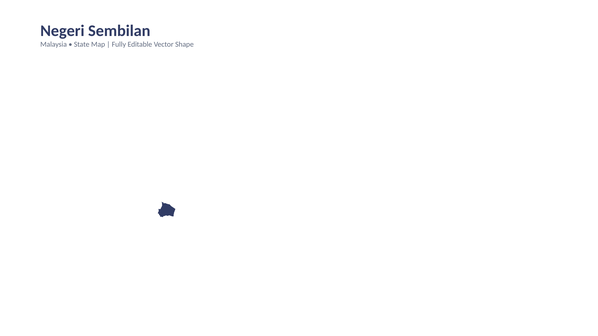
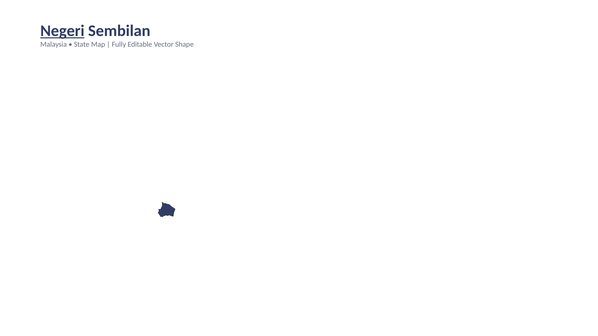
Negeri underline: none -> present
